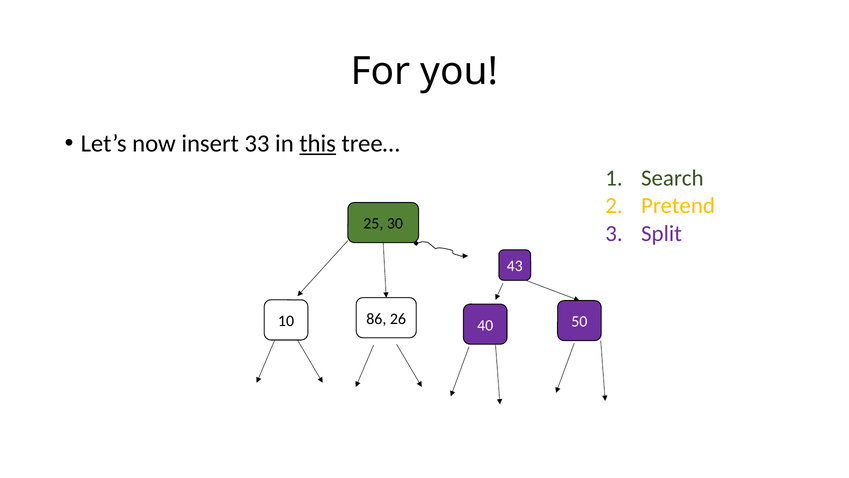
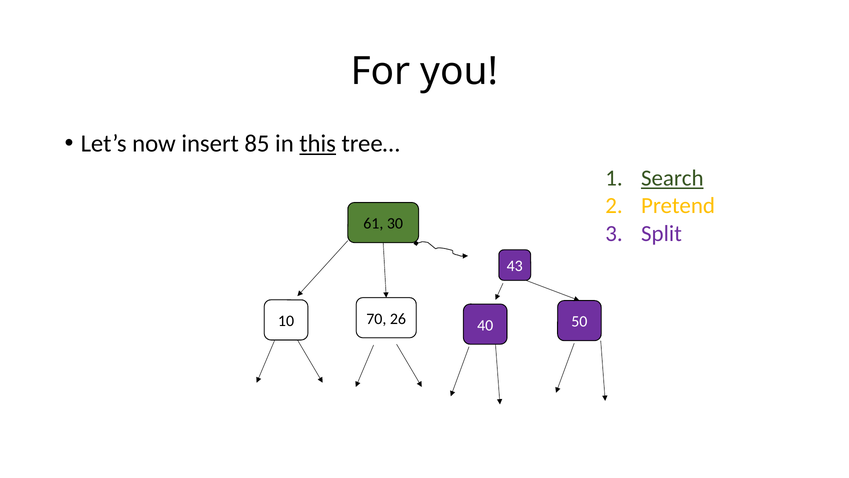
33: 33 -> 85
Search underline: none -> present
25: 25 -> 61
86: 86 -> 70
